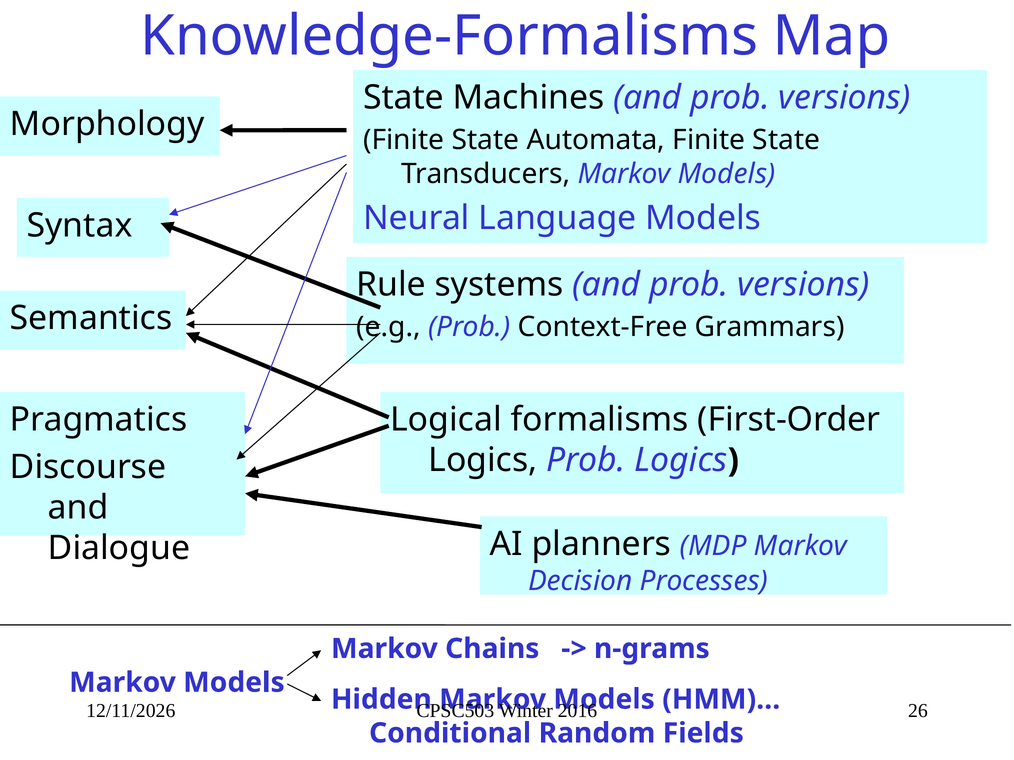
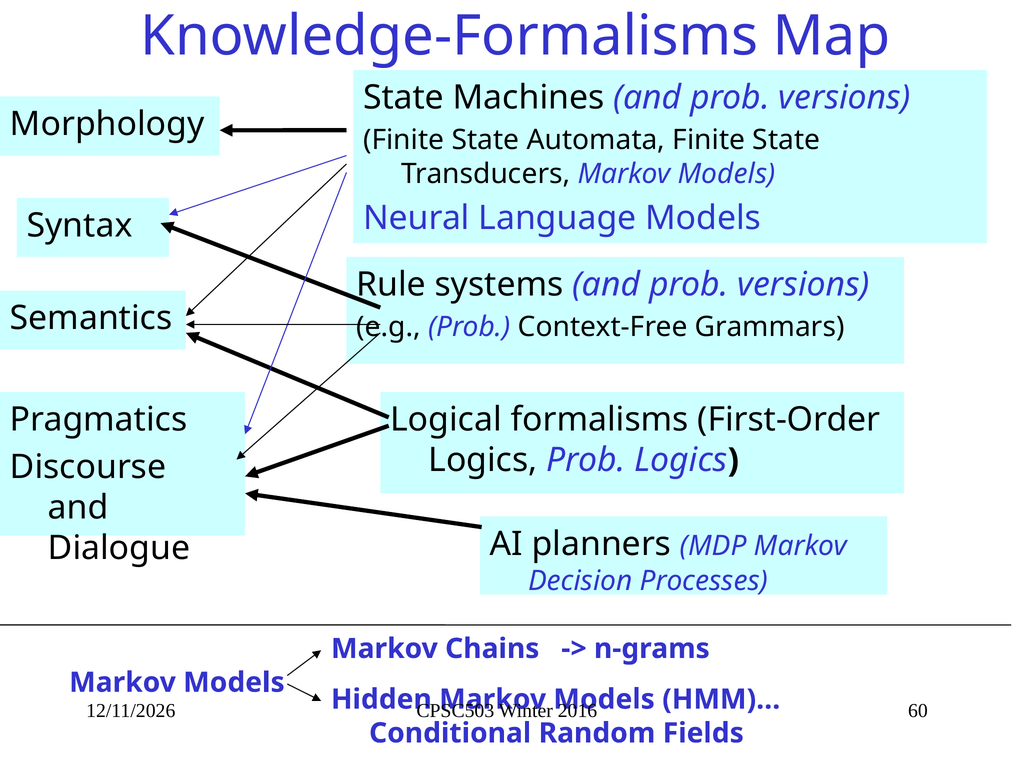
26: 26 -> 60
